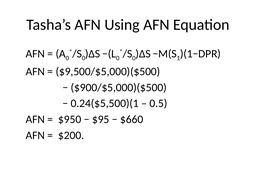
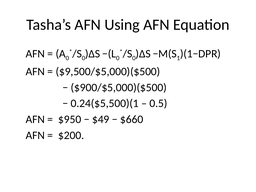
$95: $95 -> $49
